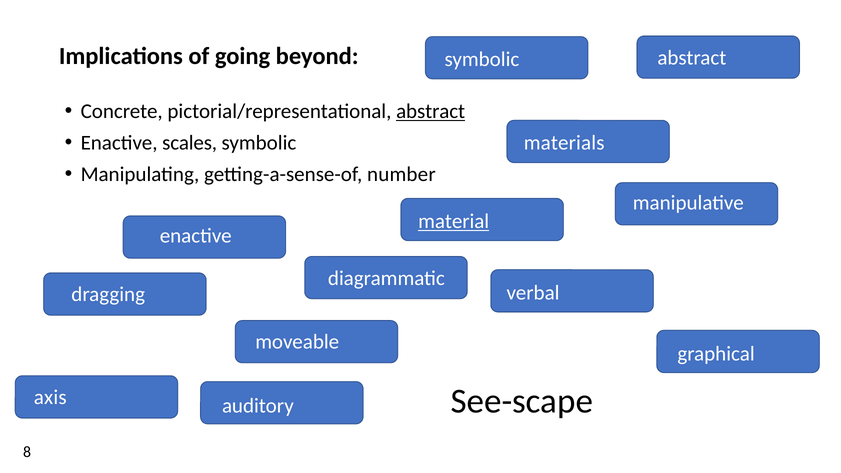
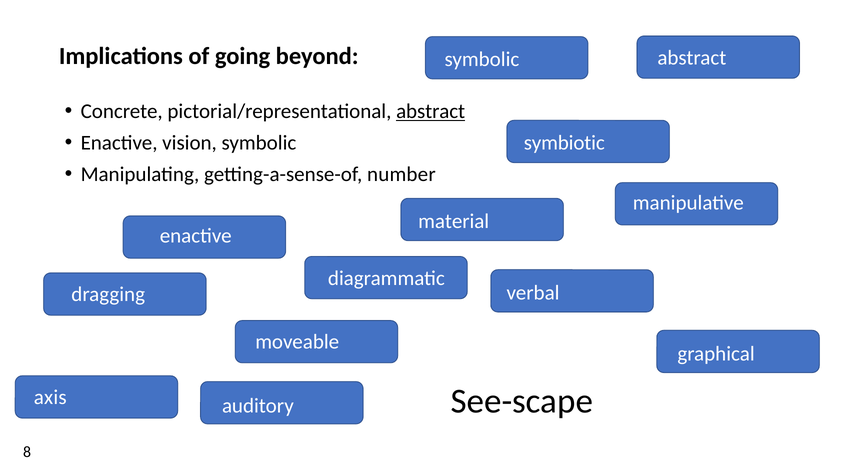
scales: scales -> vision
materials: materials -> symbiotic
material underline: present -> none
